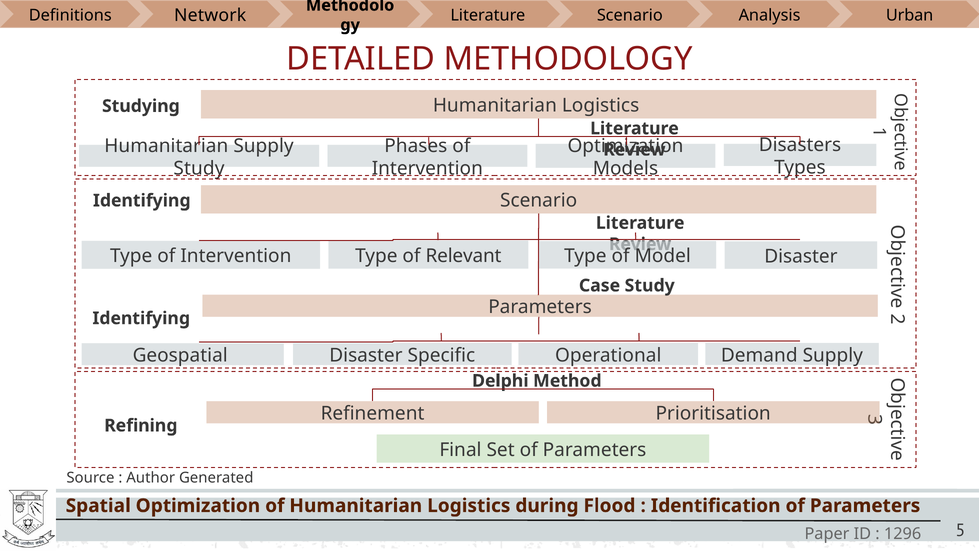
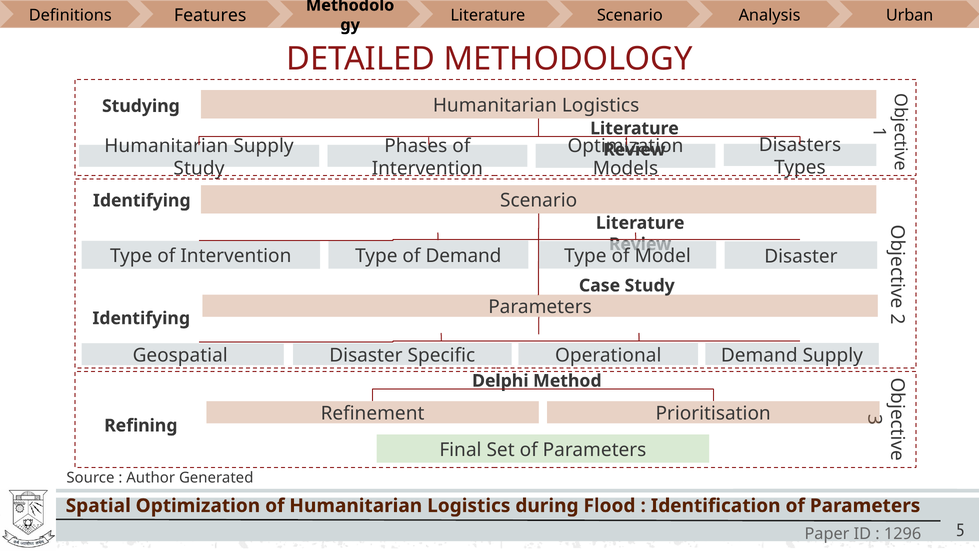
Network: Network -> Features
of Relevant: Relevant -> Demand
